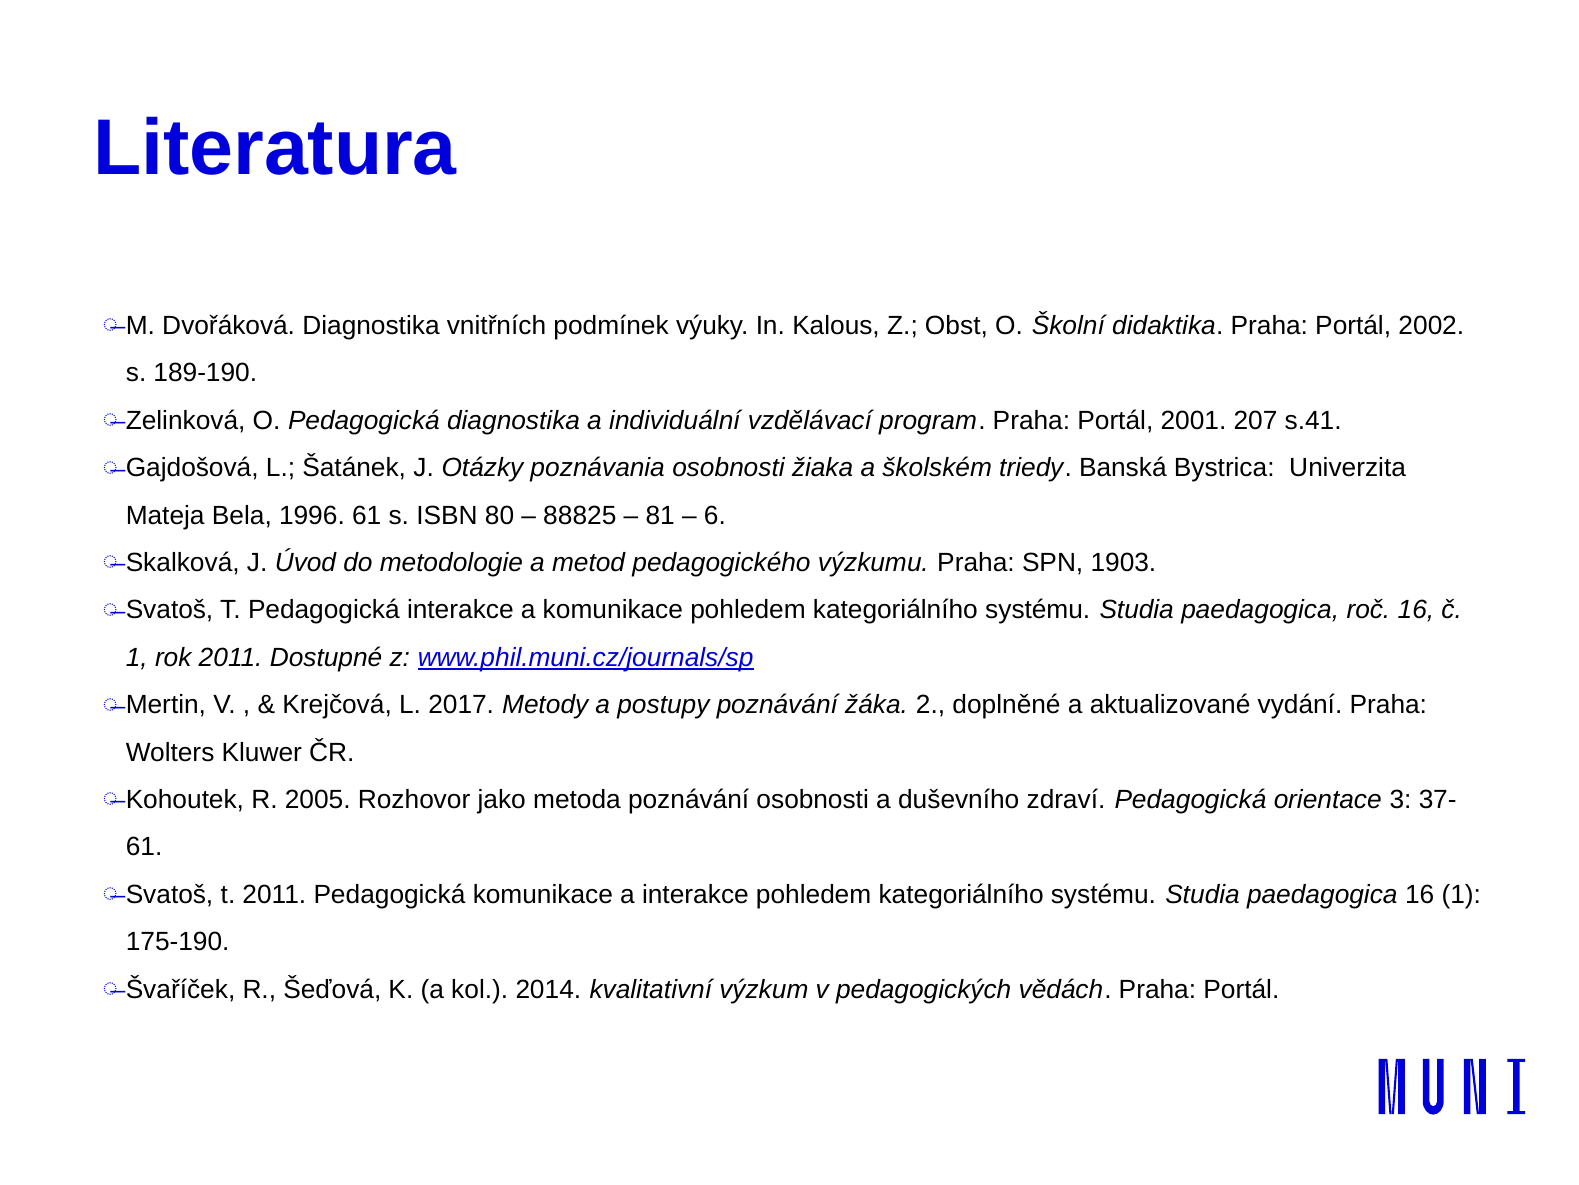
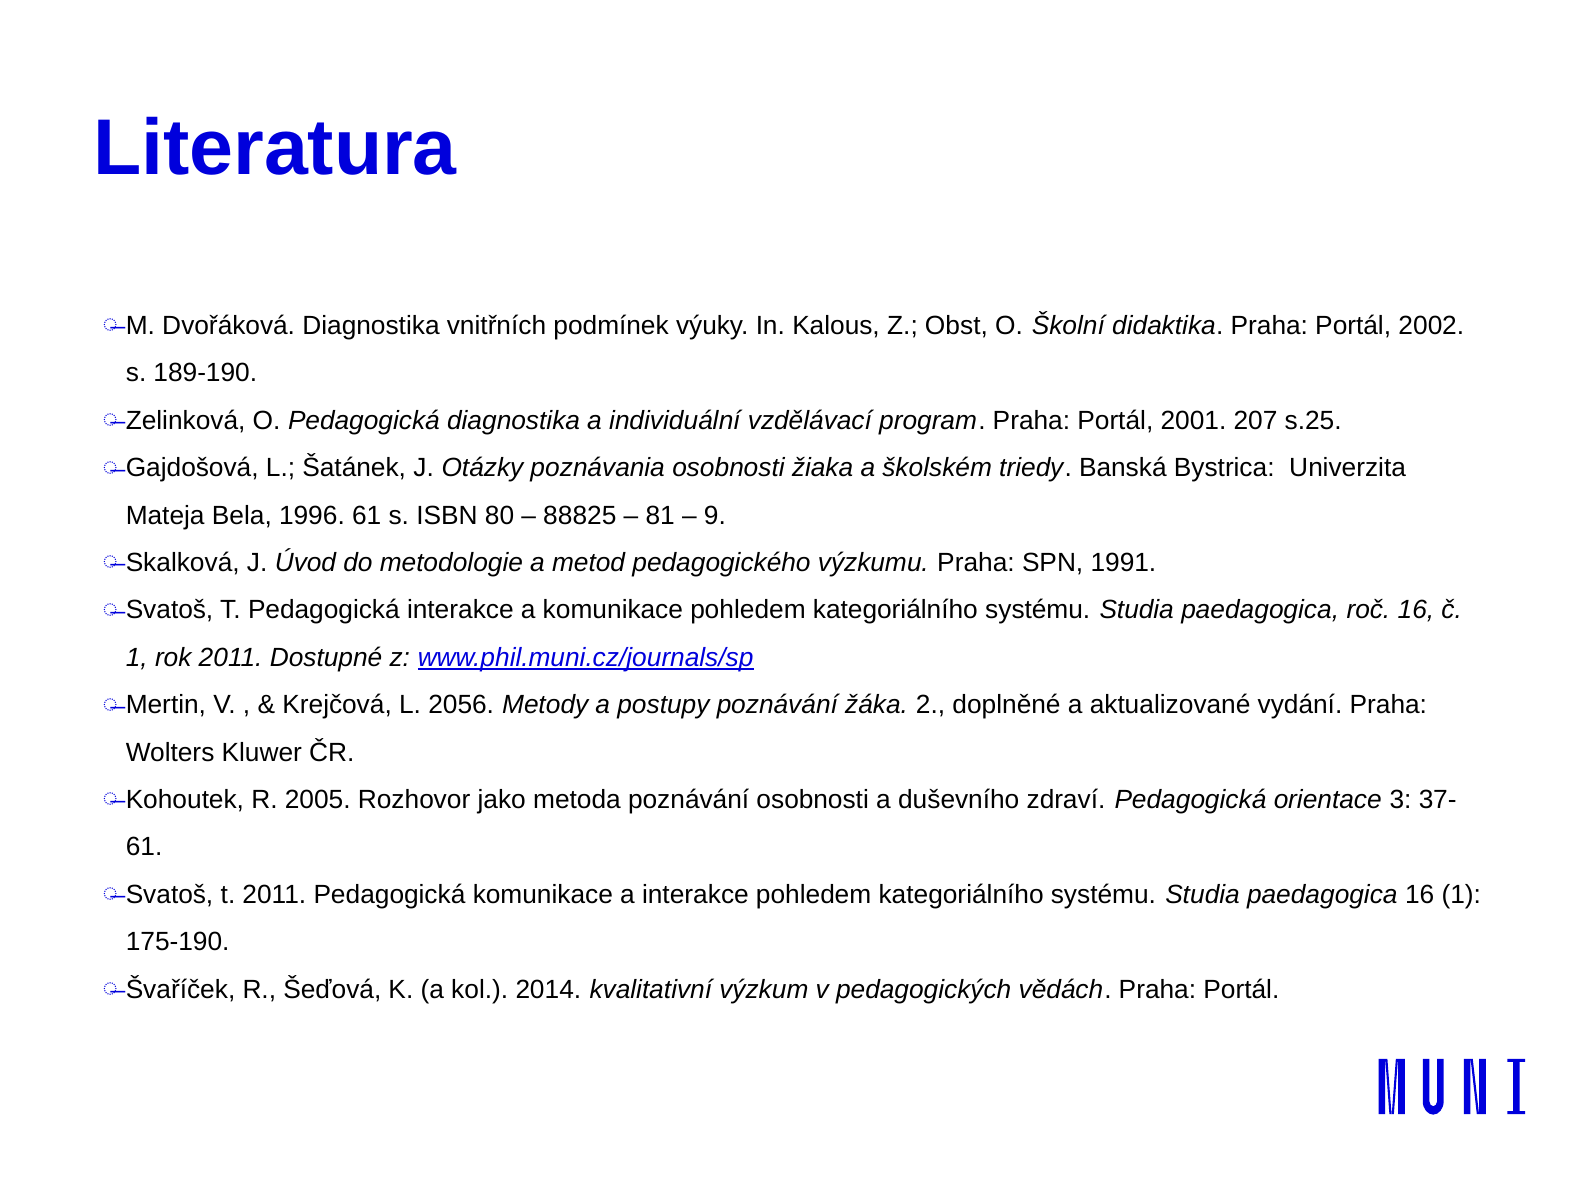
s.41: s.41 -> s.25
6: 6 -> 9
1903: 1903 -> 1991
2017: 2017 -> 2056
